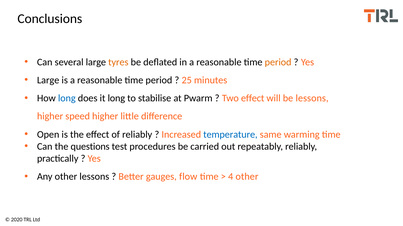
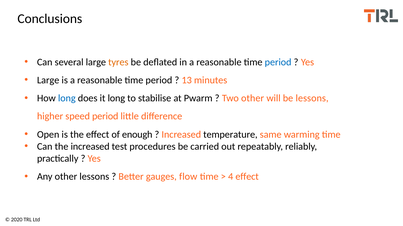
period at (278, 62) colour: orange -> blue
25: 25 -> 13
Two effect: effect -> other
speed higher: higher -> period
of reliably: reliably -> enough
temperature colour: blue -> black
the questions: questions -> increased
4 other: other -> effect
